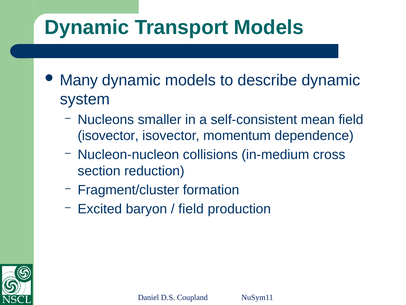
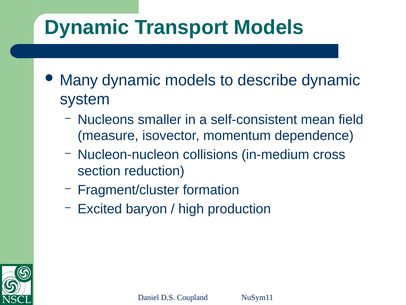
isovector at (108, 136): isovector -> measure
field at (191, 209): field -> high
